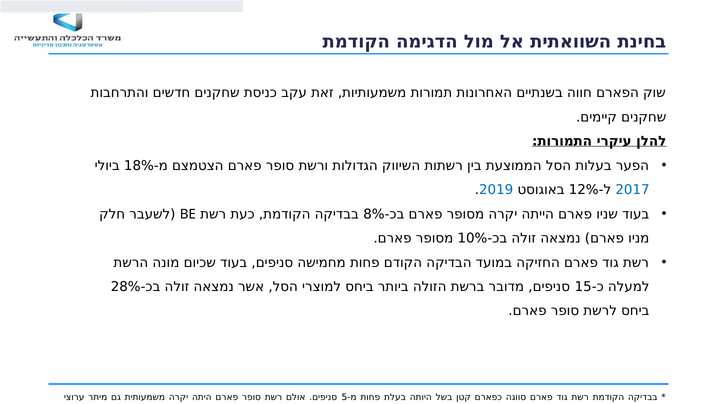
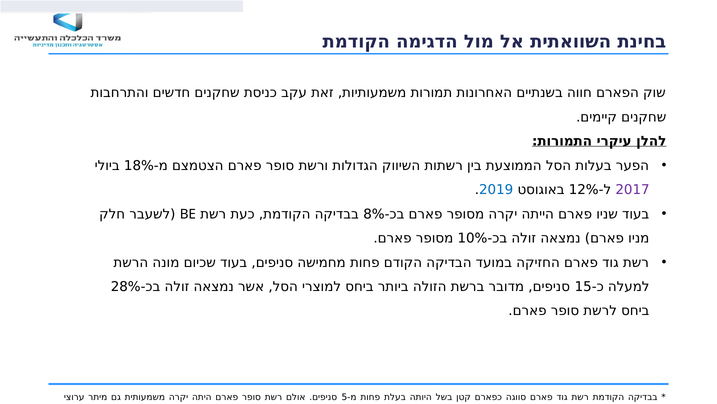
2017 colour: blue -> purple
